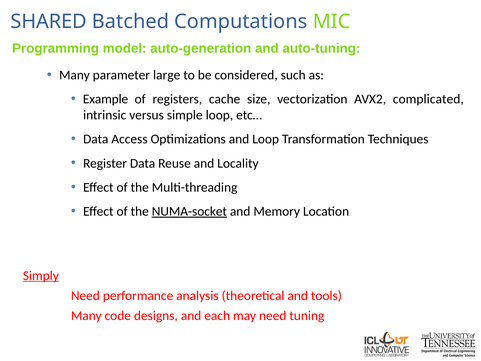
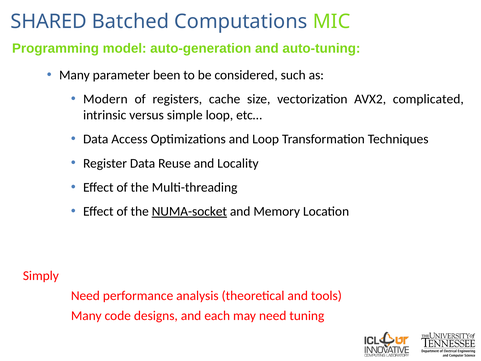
large: large -> been
Example: Example -> Modern
Simply underline: present -> none
